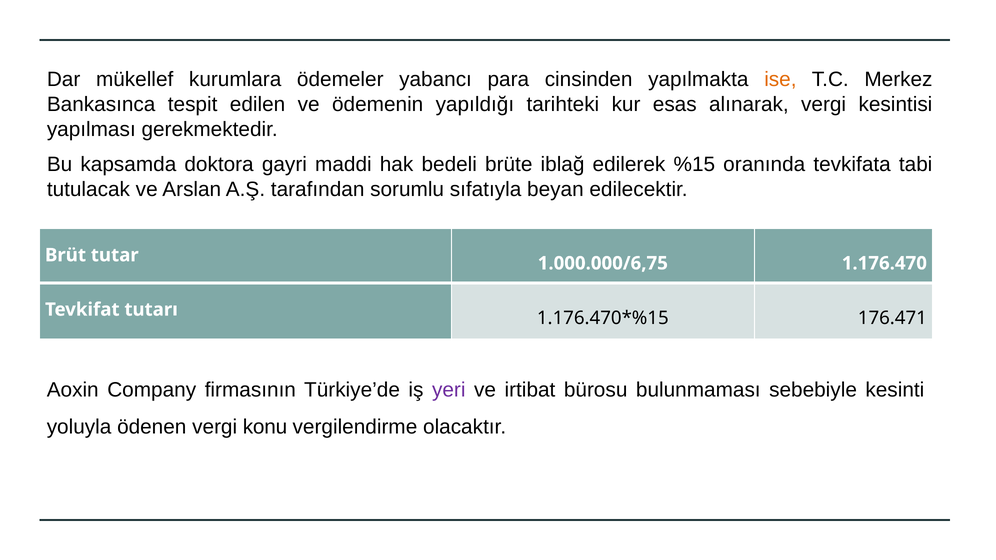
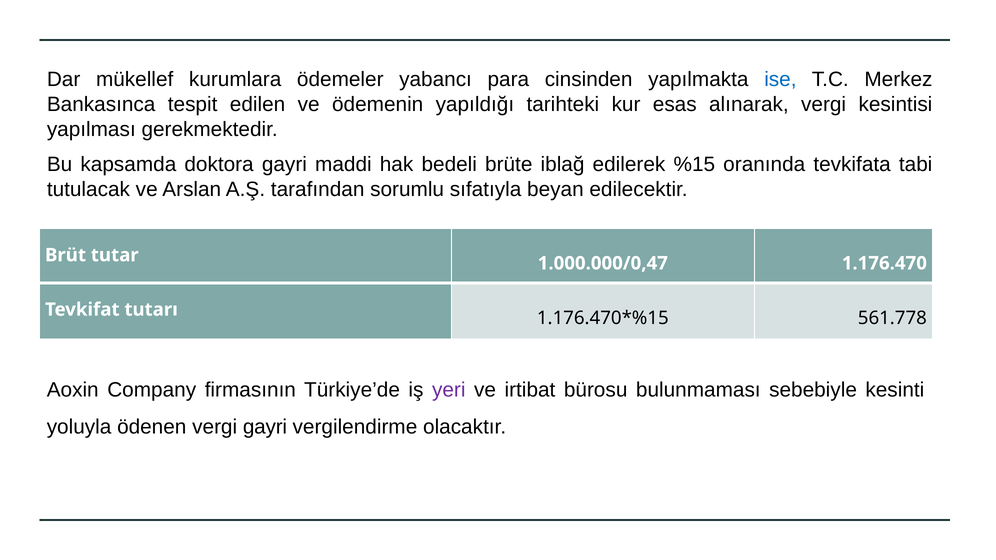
ise colour: orange -> blue
1.000.000/6,75: 1.000.000/6,75 -> 1.000.000/0,47
176.471: 176.471 -> 561.778
vergi konu: konu -> gayri
